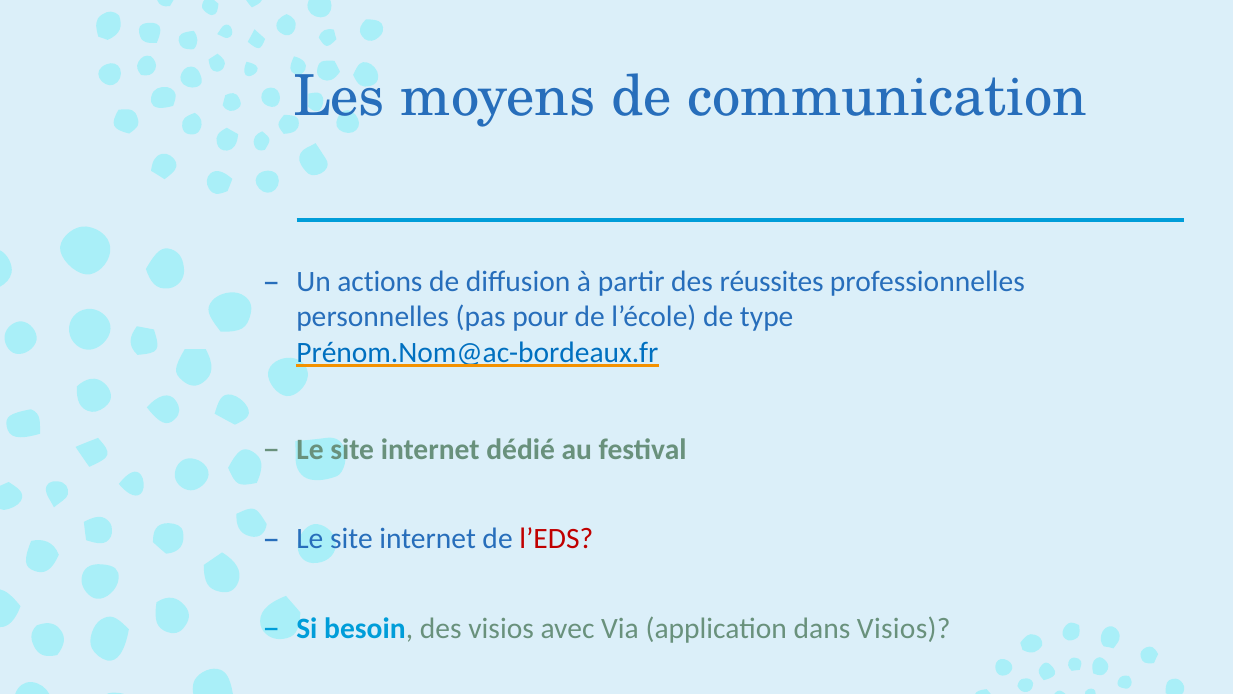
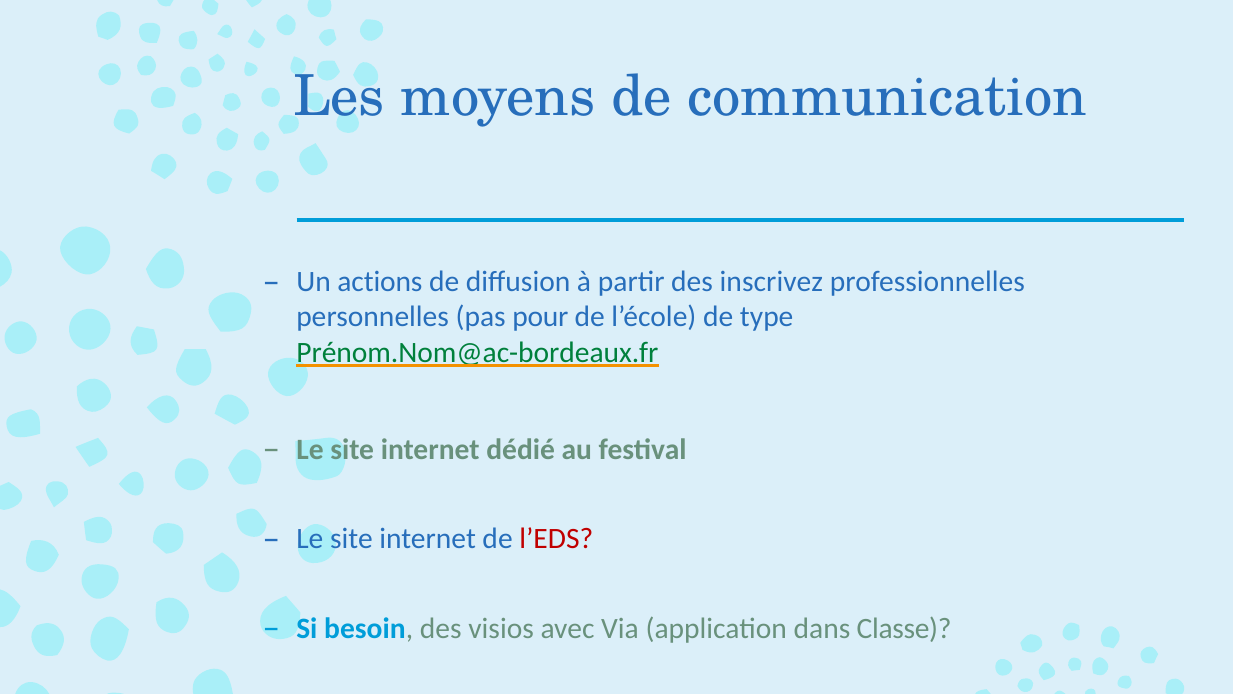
réussites: réussites -> inscrivez
Prénom.Nom@ac-bordeaux.fr colour: blue -> green
dans Visios: Visios -> Classe
